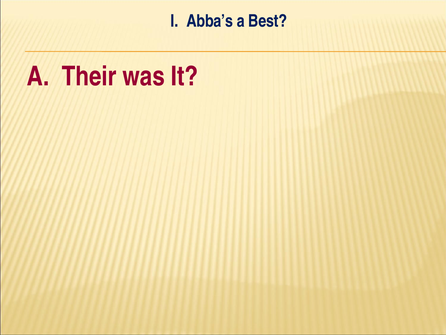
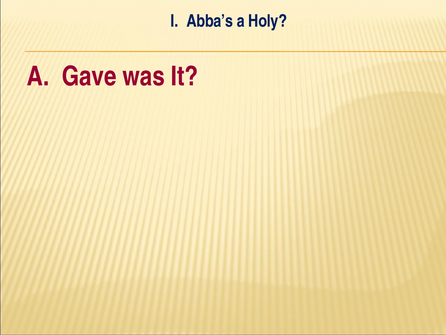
Best: Best -> Holy
Their: Their -> Gave
